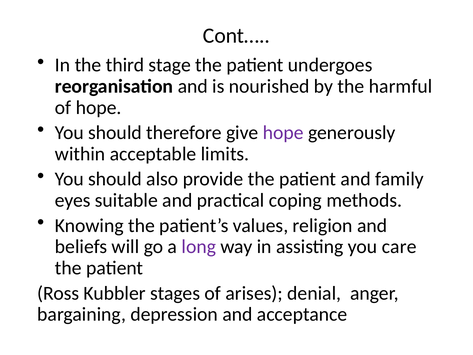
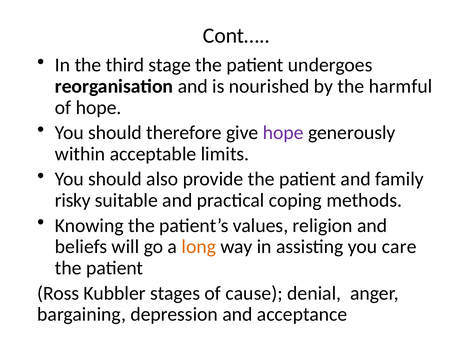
eyes: eyes -> risky
long colour: purple -> orange
arises: arises -> cause
